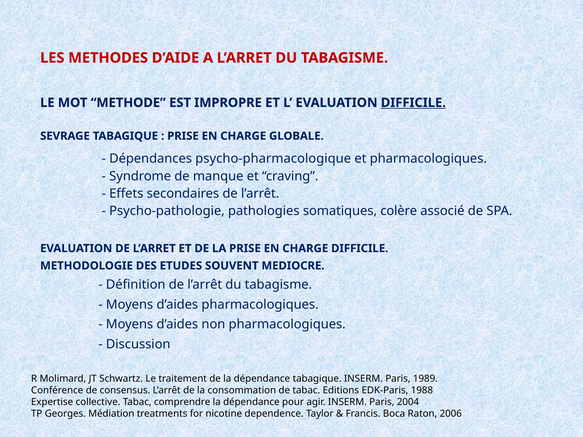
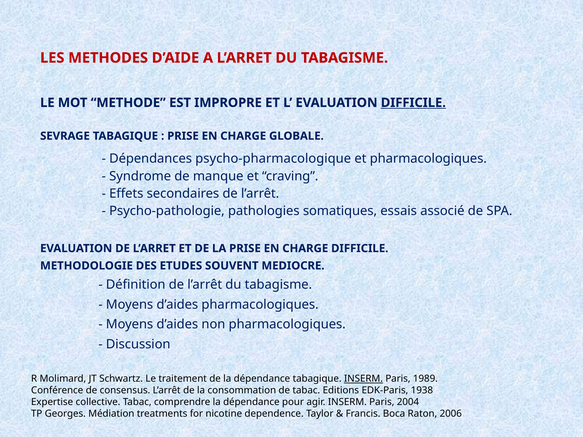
colère: colère -> essais
INSERM at (363, 379) underline: none -> present
1988: 1988 -> 1938
